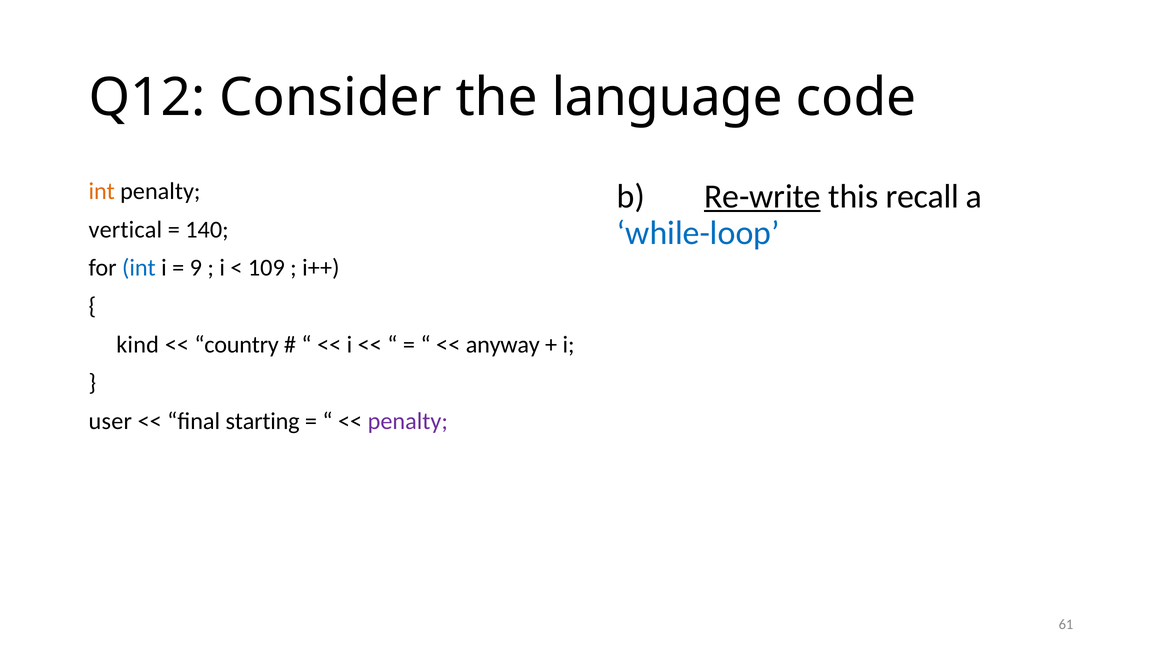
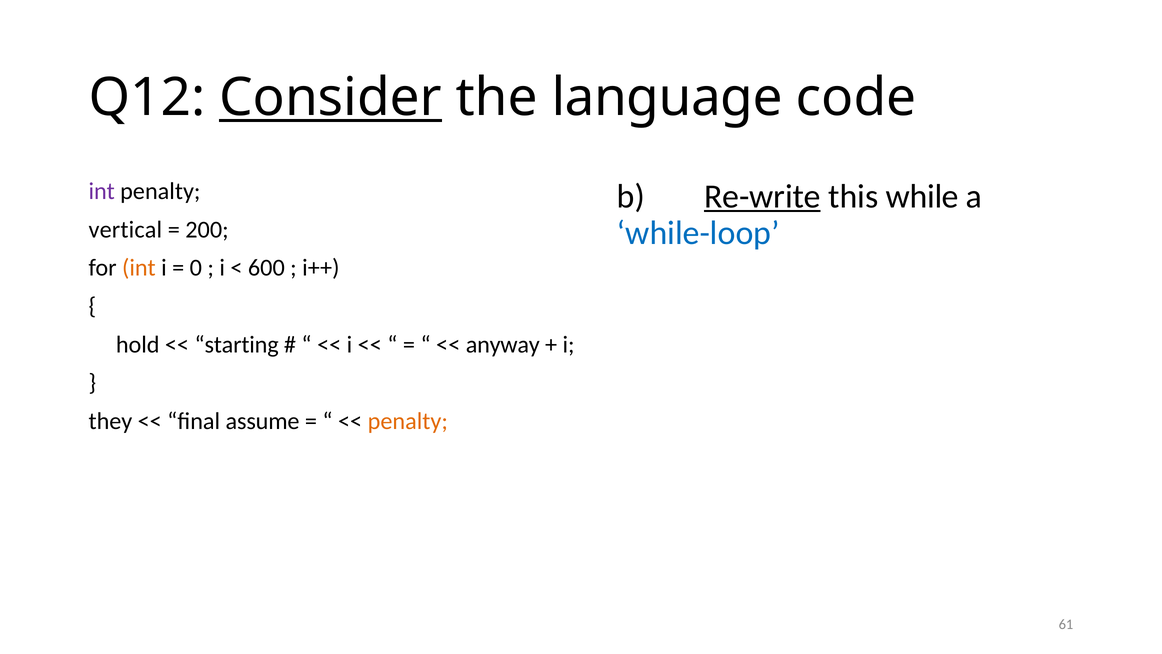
Consider underline: none -> present
int at (102, 191) colour: orange -> purple
recall: recall -> while
140: 140 -> 200
int at (139, 268) colour: blue -> orange
9: 9 -> 0
109: 109 -> 600
kind: kind -> hold
country: country -> starting
user: user -> they
starting: starting -> assume
penalty at (408, 421) colour: purple -> orange
